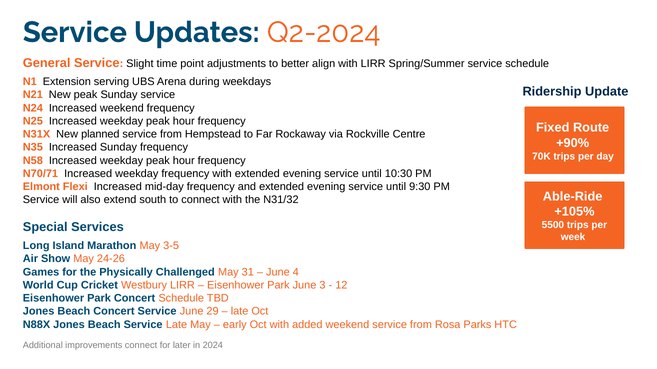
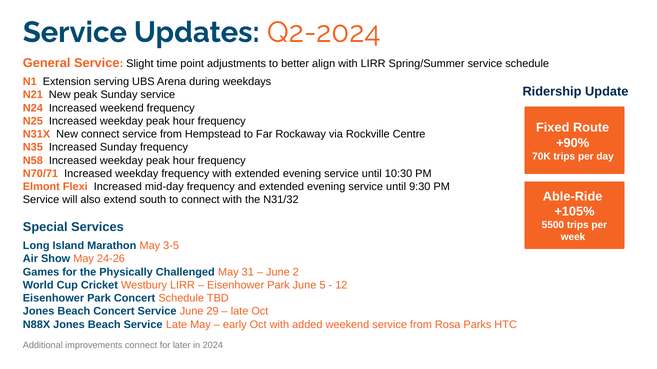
New planned: planned -> connect
4: 4 -> 2
3: 3 -> 5
